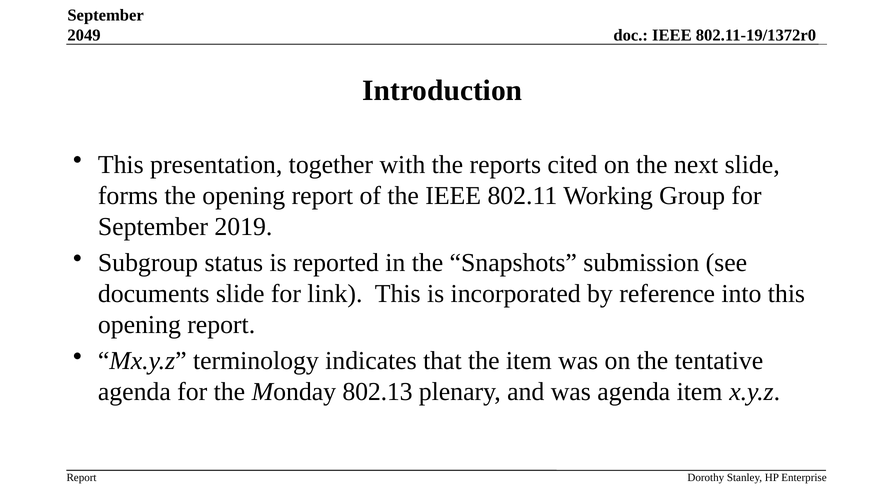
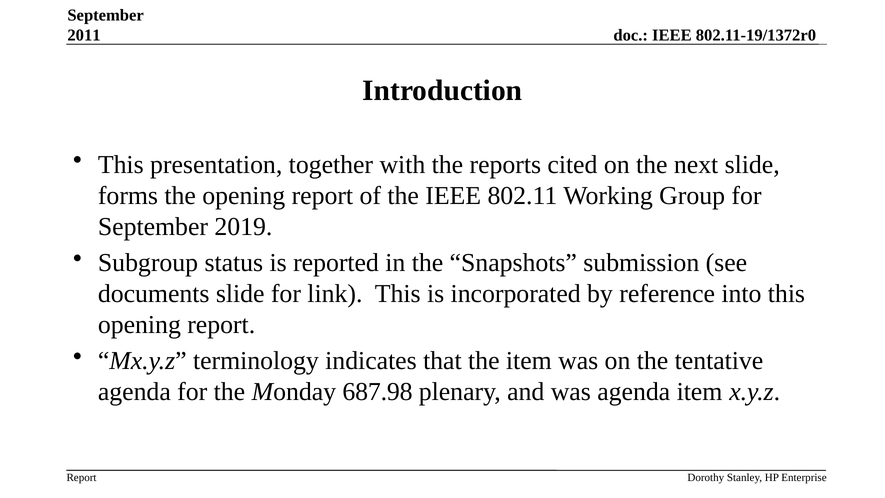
2049: 2049 -> 2011
802.13: 802.13 -> 687.98
